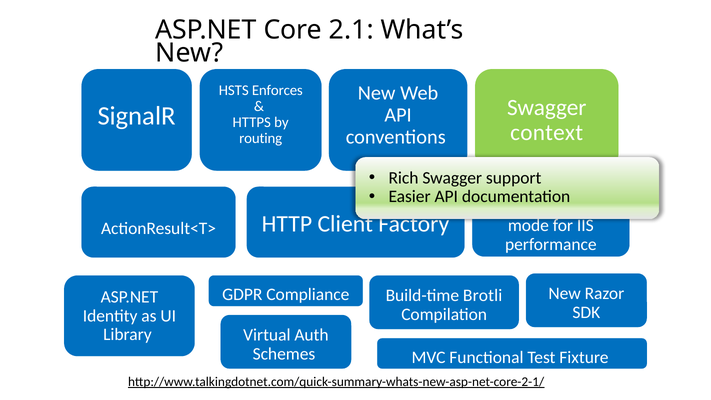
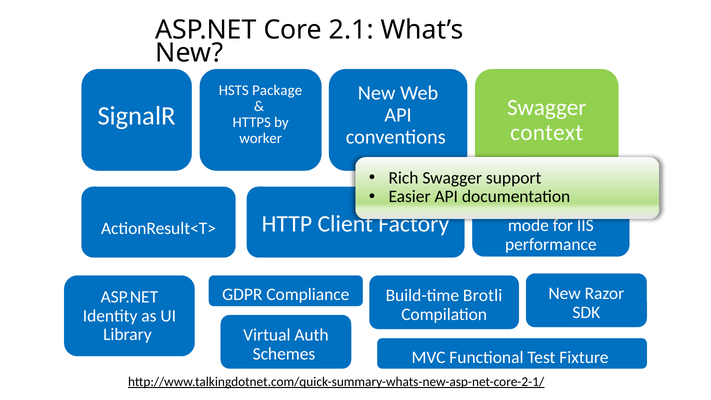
Enforces: Enforces -> Package
routing: routing -> worker
